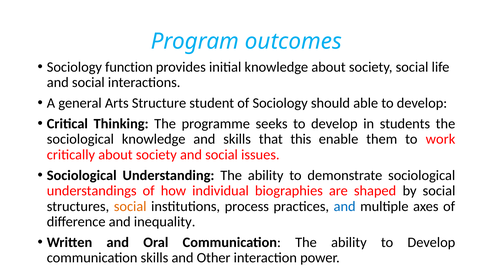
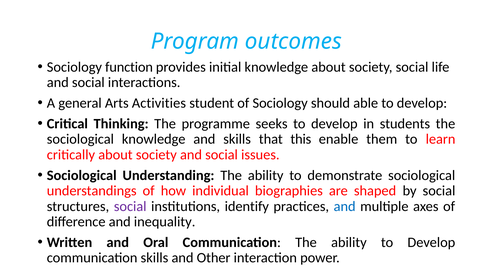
Structure: Structure -> Activities
work: work -> learn
social at (130, 207) colour: orange -> purple
process: process -> identify
